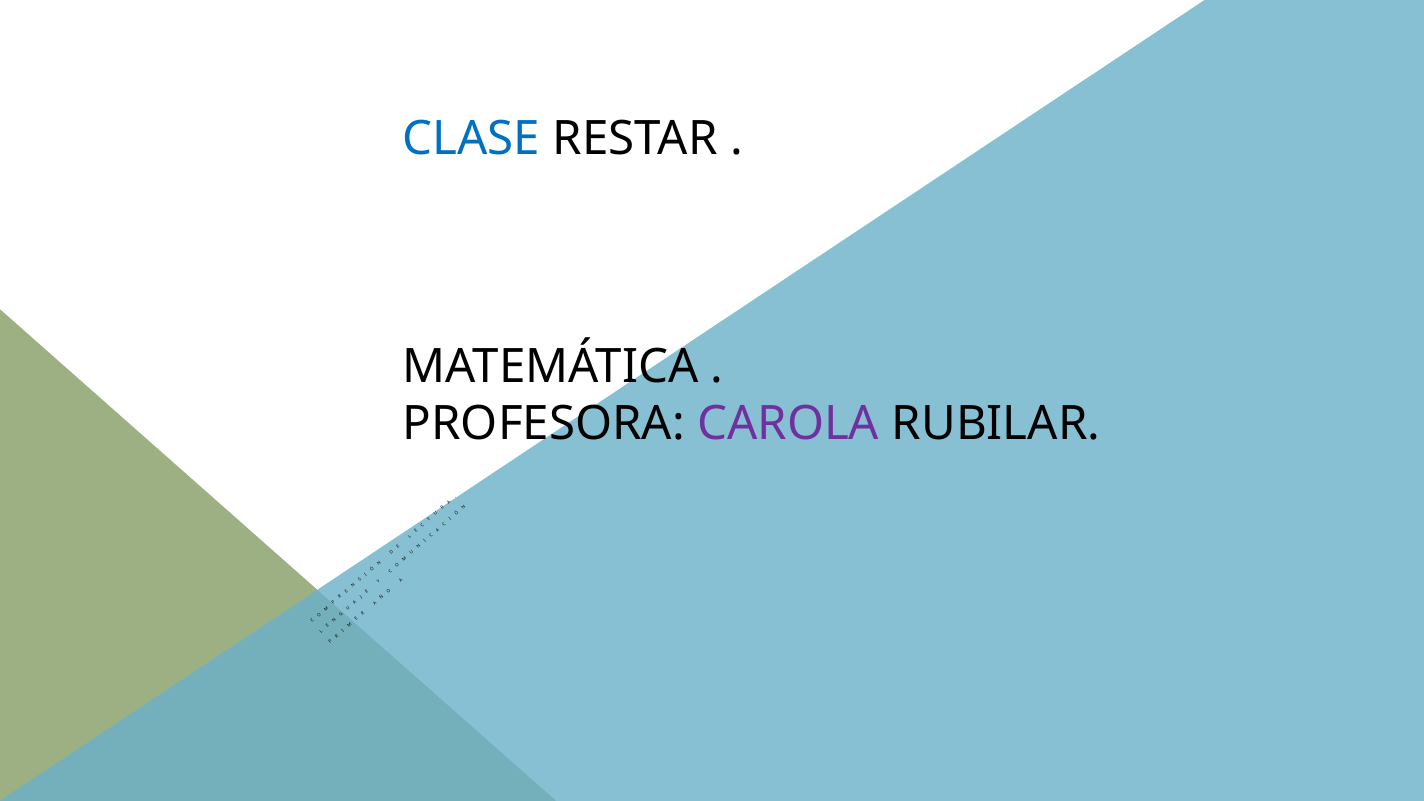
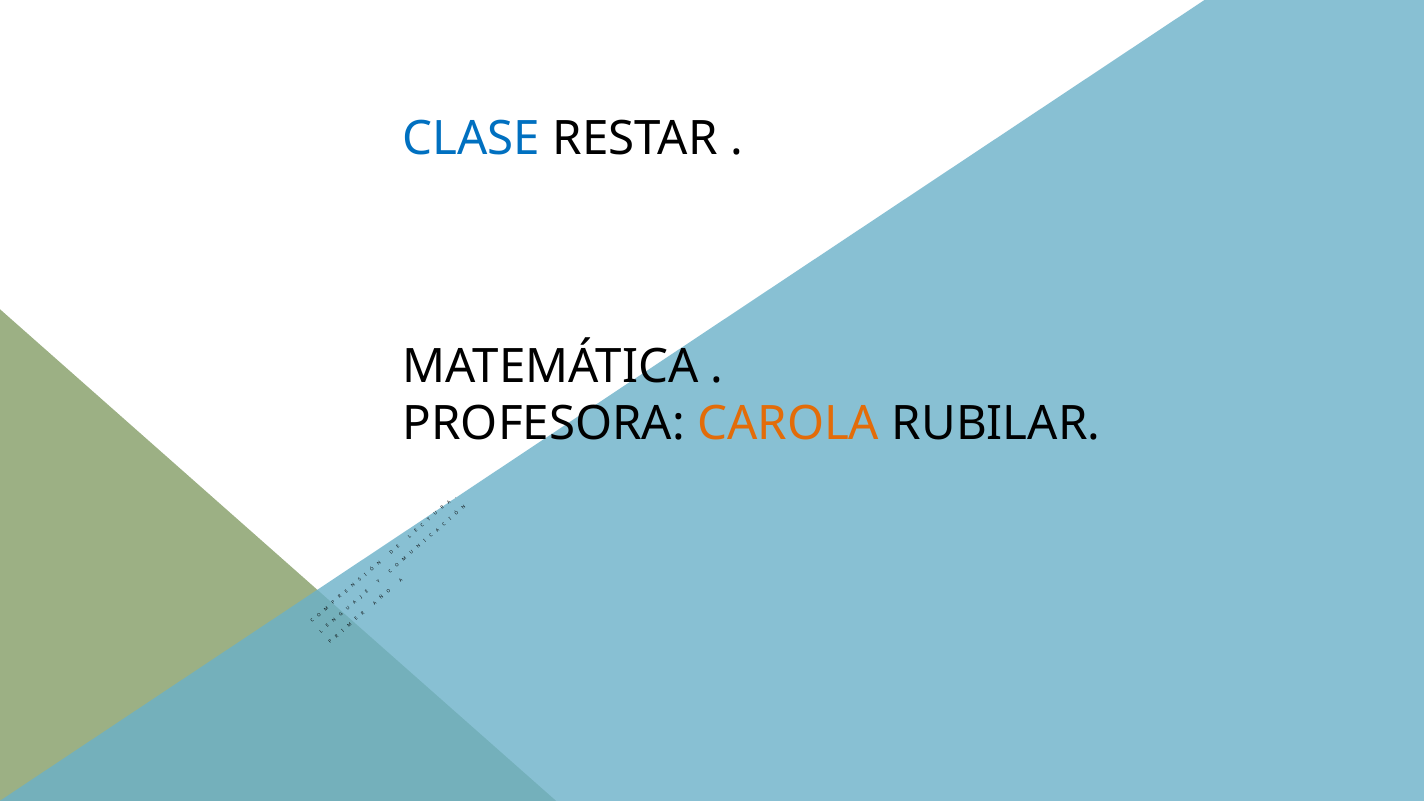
CAROLA colour: purple -> orange
